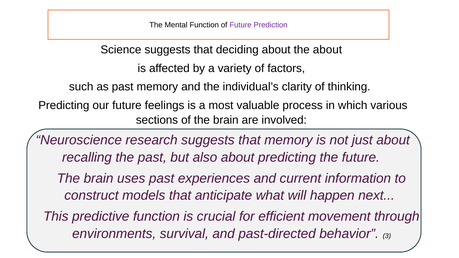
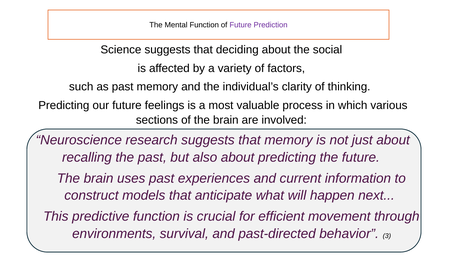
the about: about -> social
